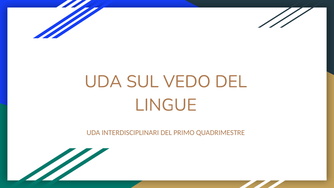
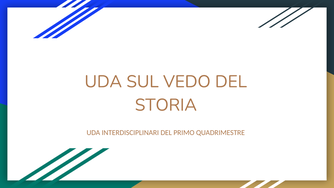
LINGUE: LINGUE -> STORIA
